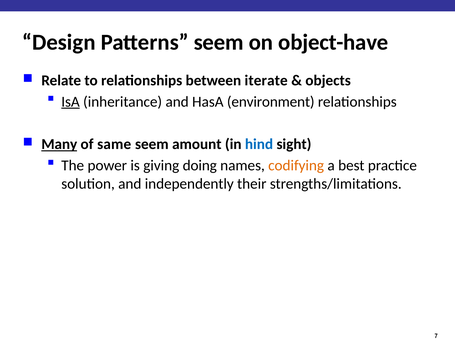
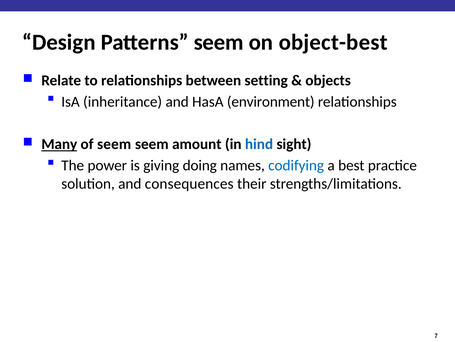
object-have: object-have -> object-best
iterate: iterate -> setting
IsA underline: present -> none
of same: same -> seem
codifying colour: orange -> blue
independently: independently -> consequences
